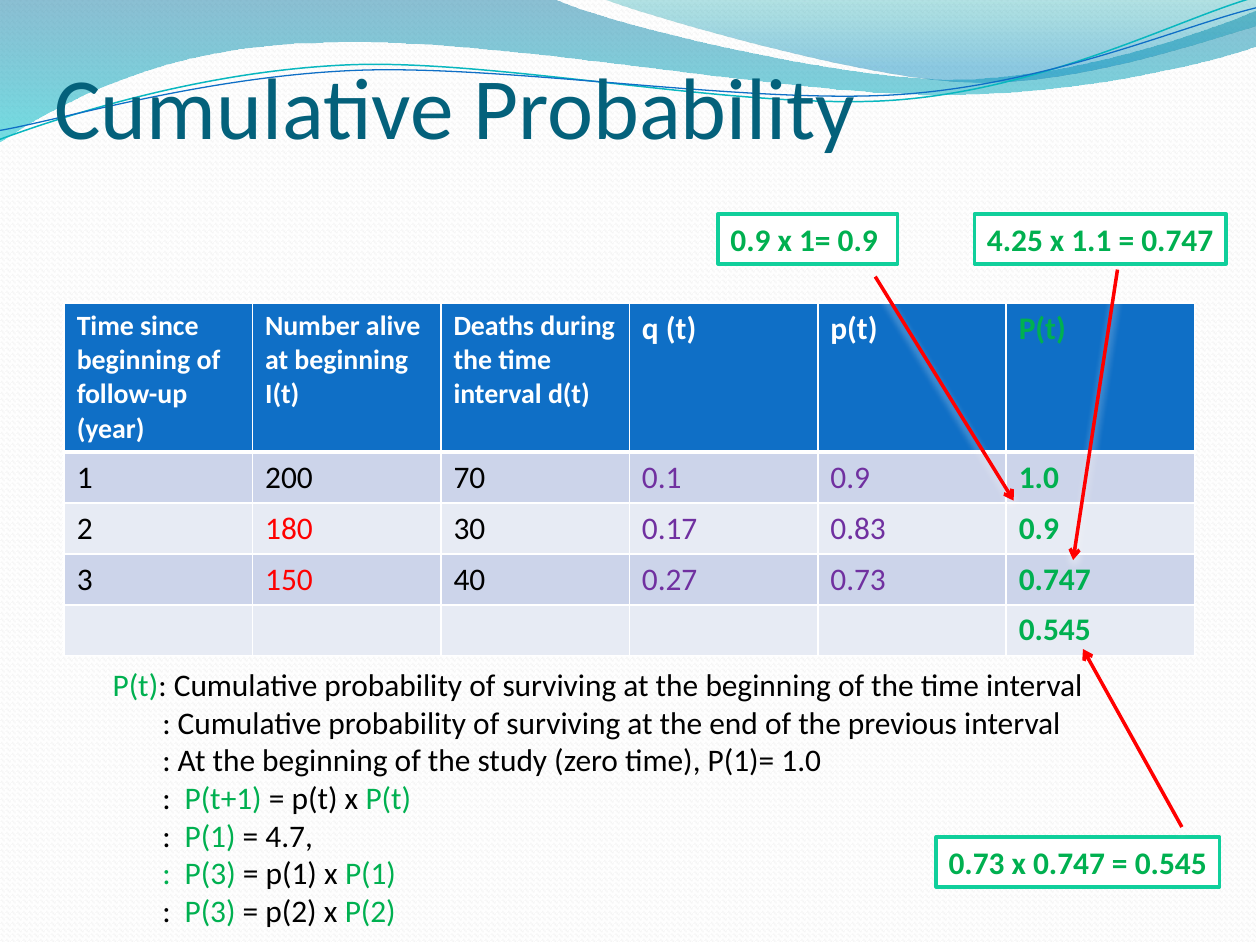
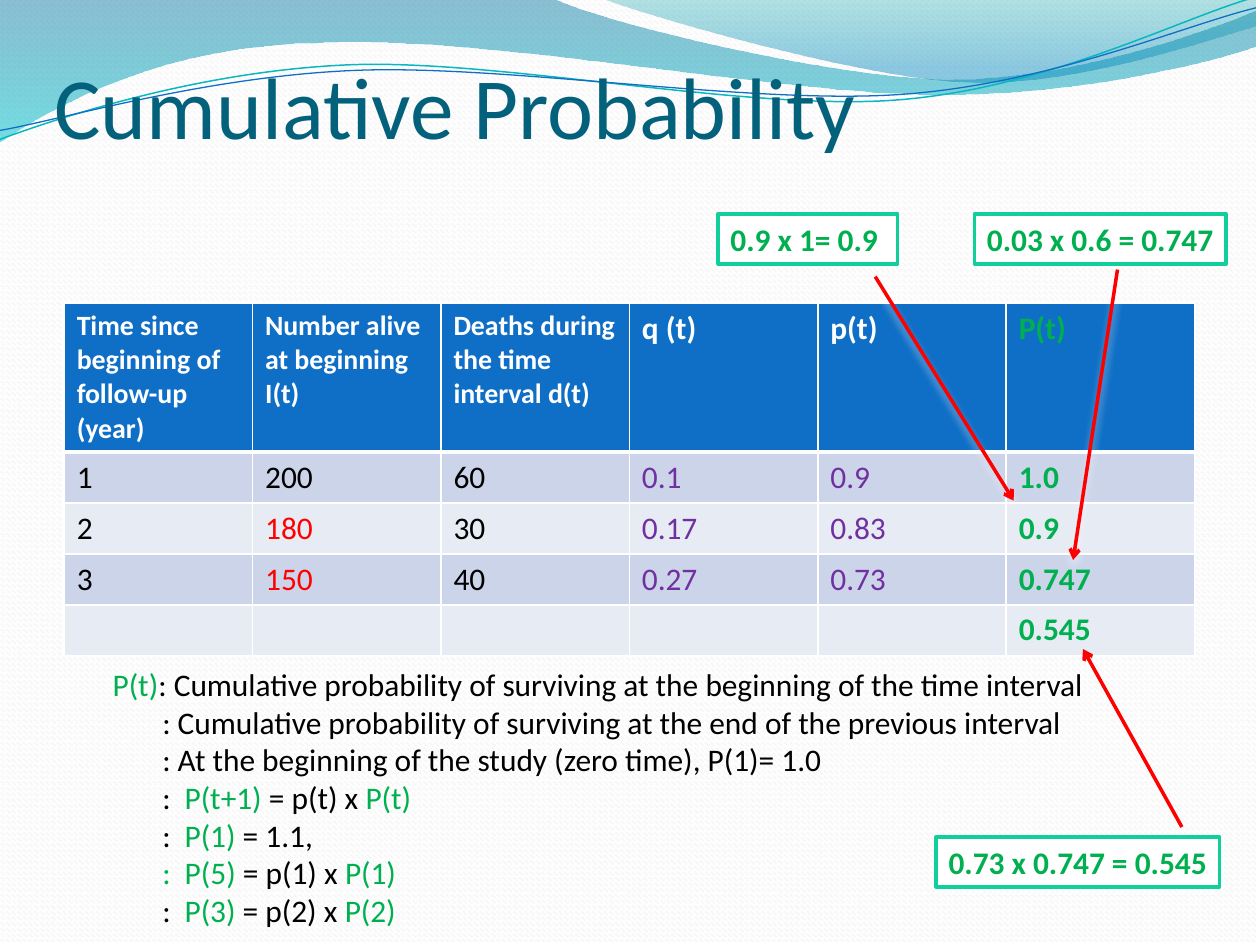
4.25: 4.25 -> 0.03
1.1: 1.1 -> 0.6
70: 70 -> 60
4.7: 4.7 -> 1.1
P(3 at (210, 874): P(3 -> P(5
